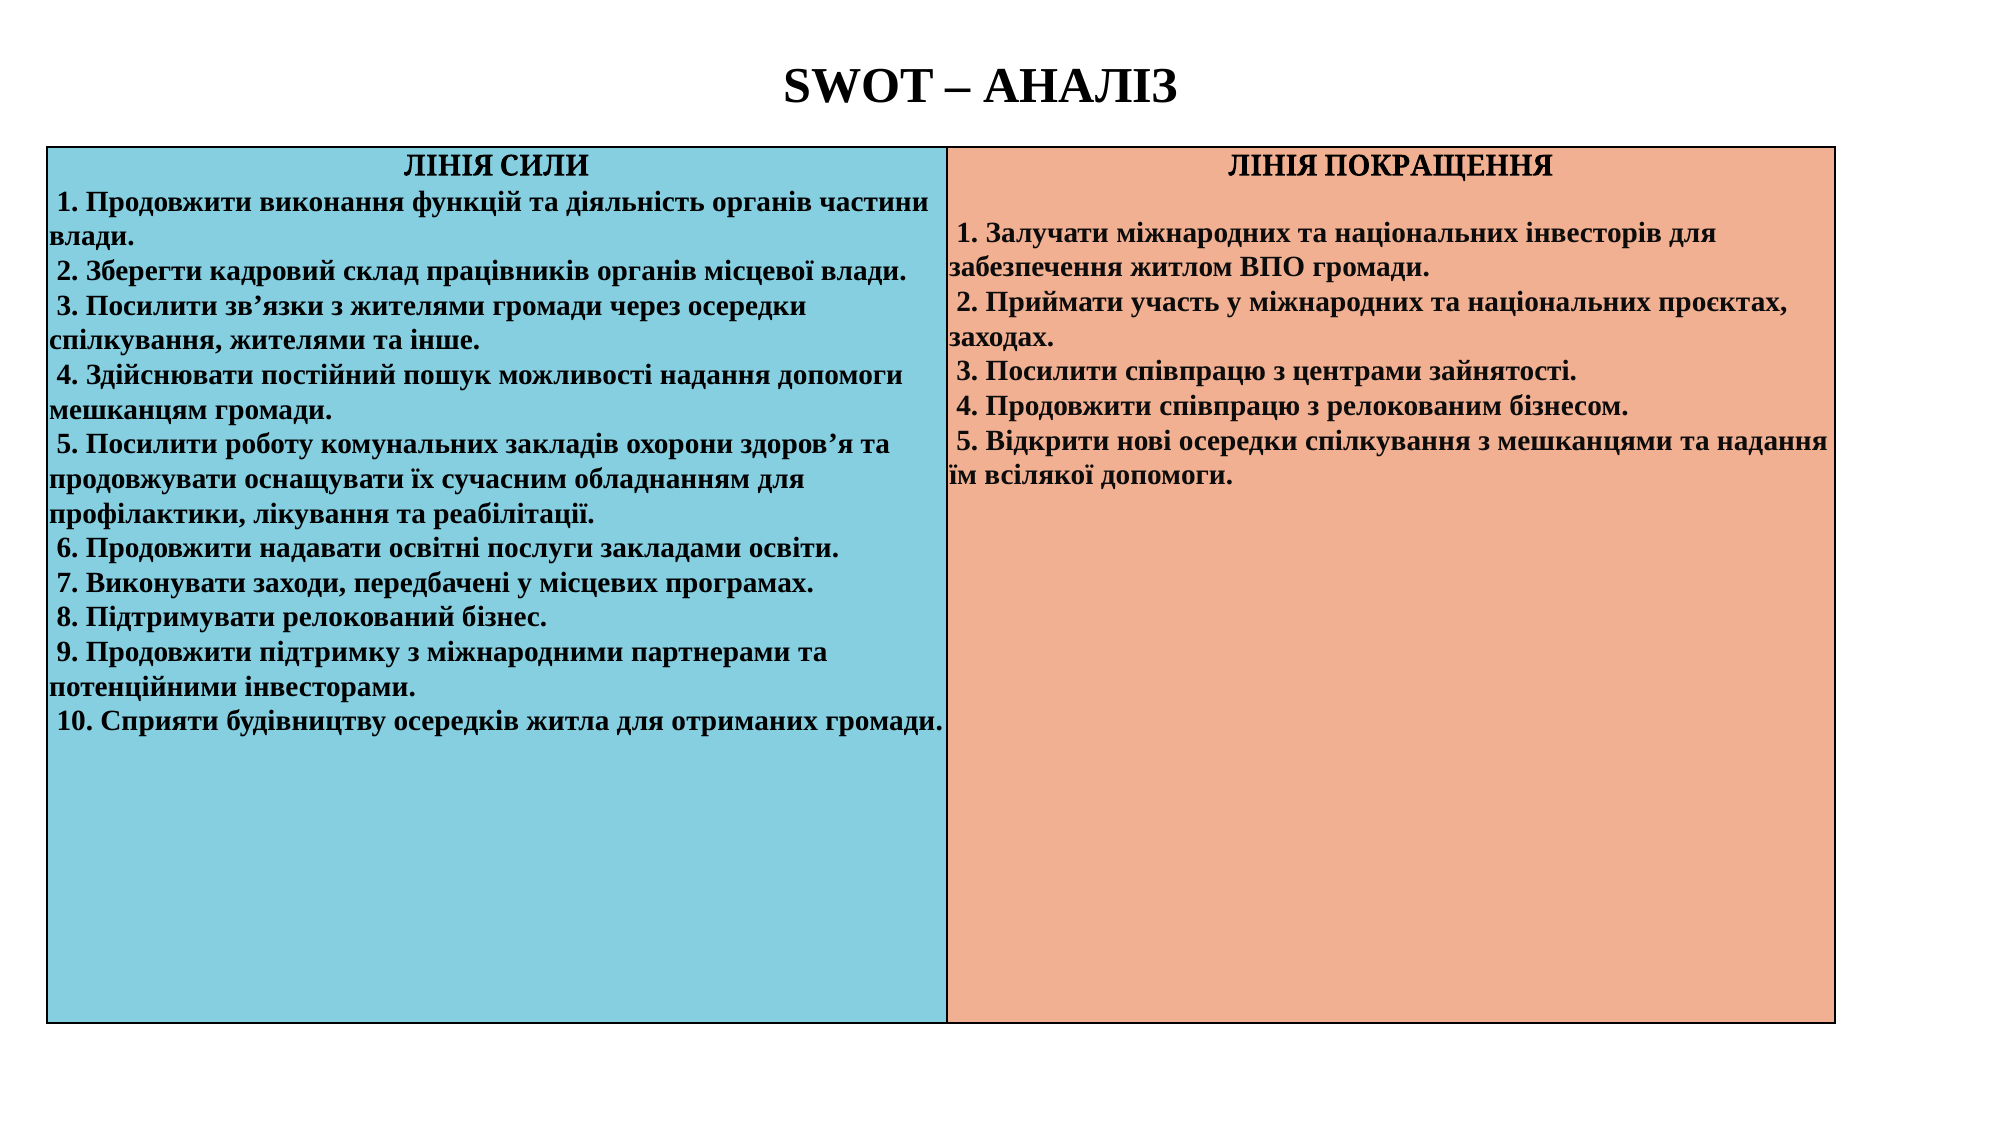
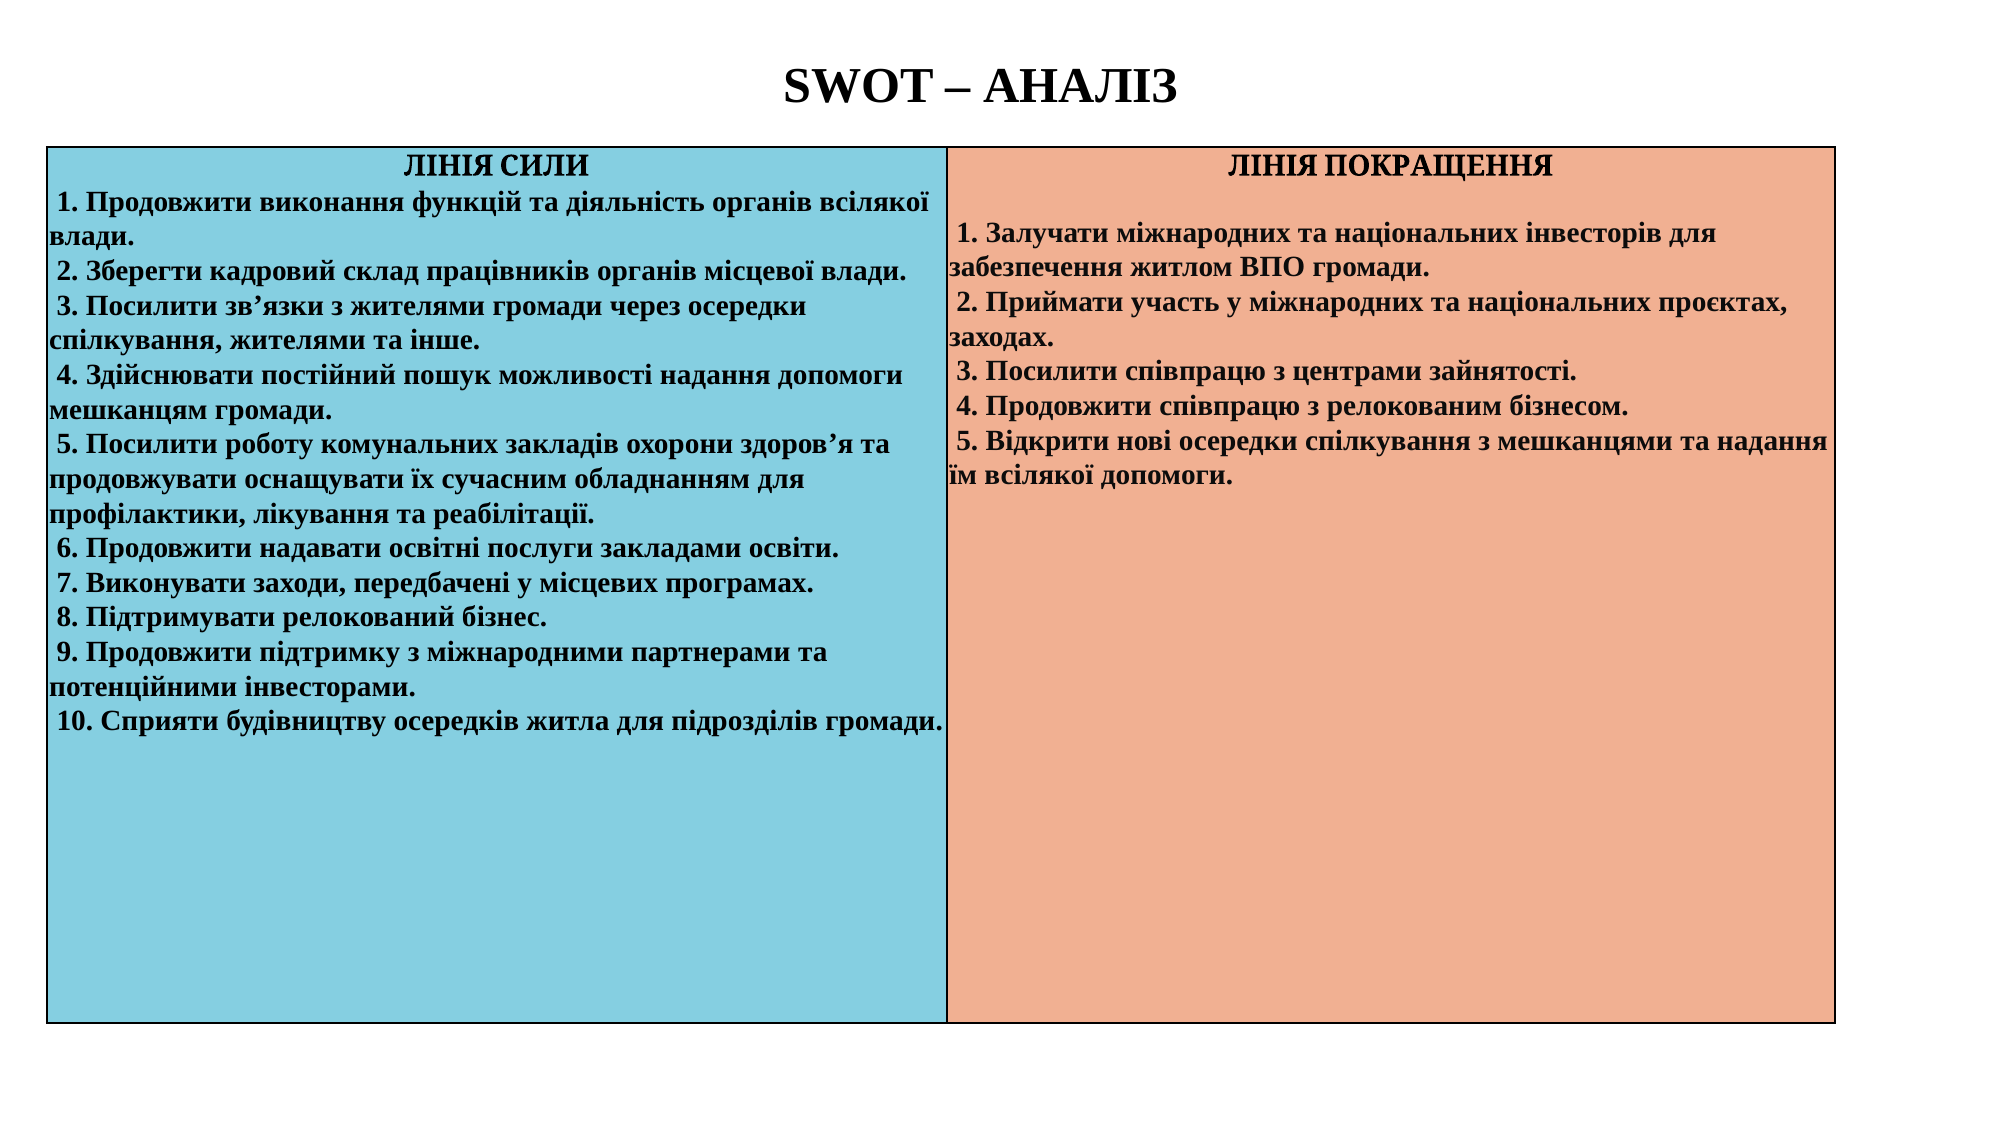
органів частини: частини -> всілякої
отриманих: отриманих -> підрозділів
